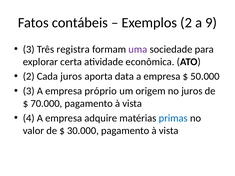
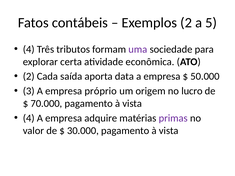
9: 9 -> 5
3 at (29, 49): 3 -> 4
registra: registra -> tributos
Cada juros: juros -> saída
no juros: juros -> lucro
primas colour: blue -> purple
